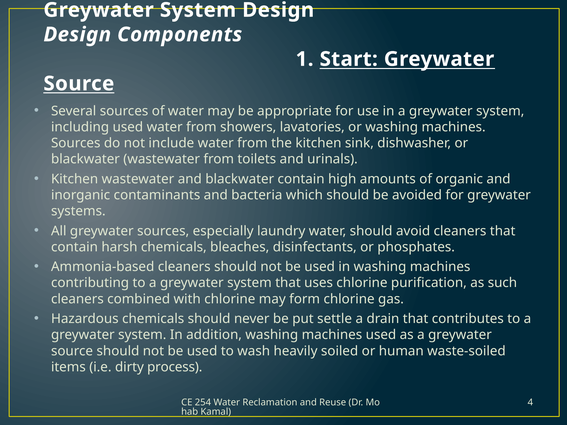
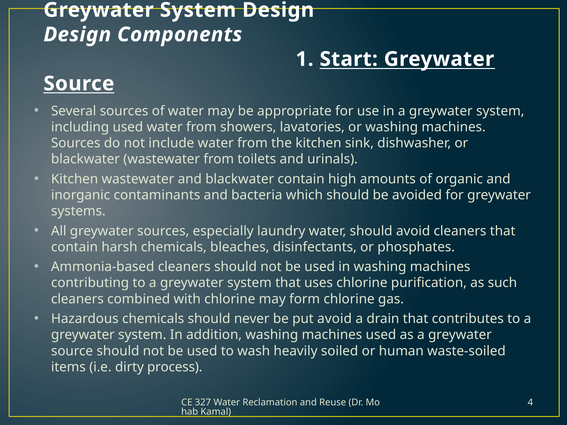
put settle: settle -> avoid
254: 254 -> 327
